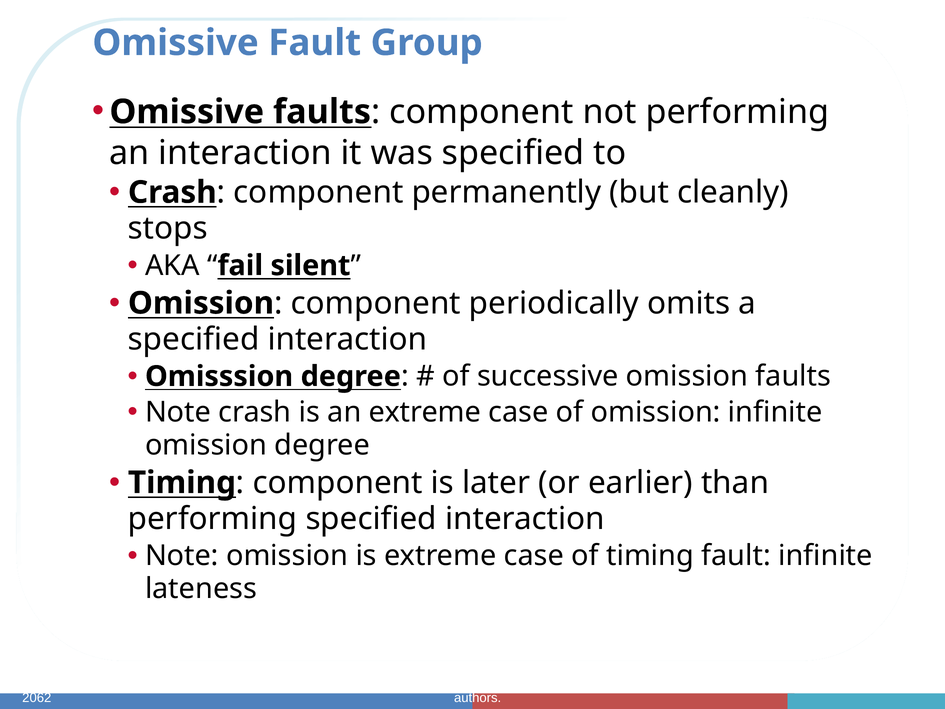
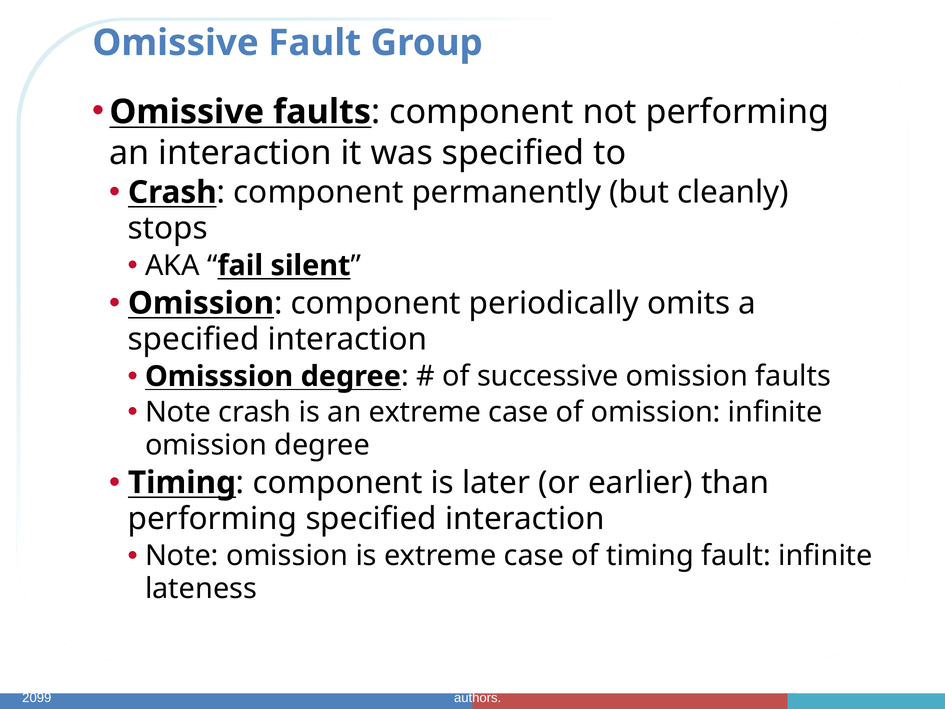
2062: 2062 -> 2099
